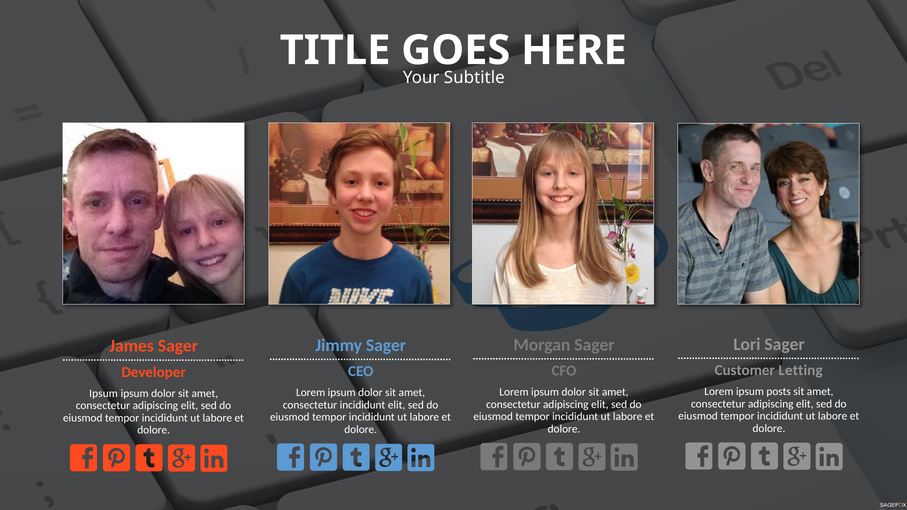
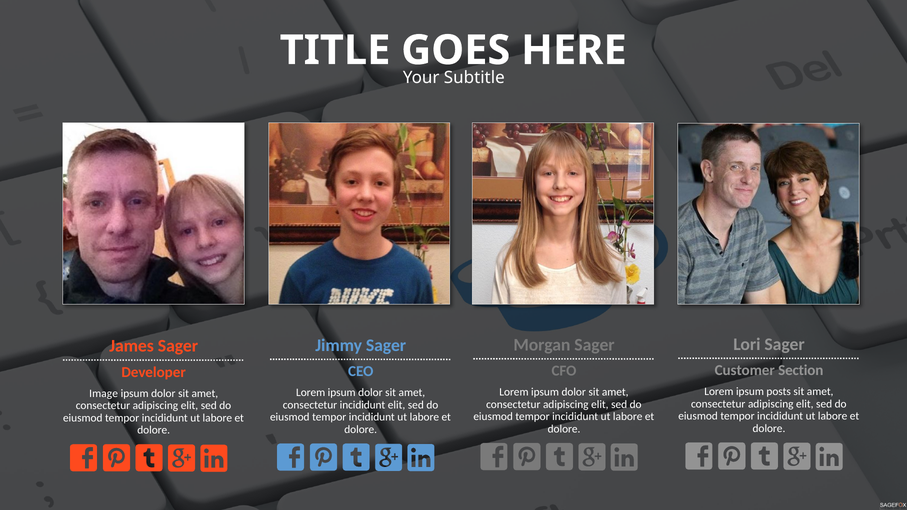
Letting: Letting -> Section
Ipsum at (104, 394): Ipsum -> Image
